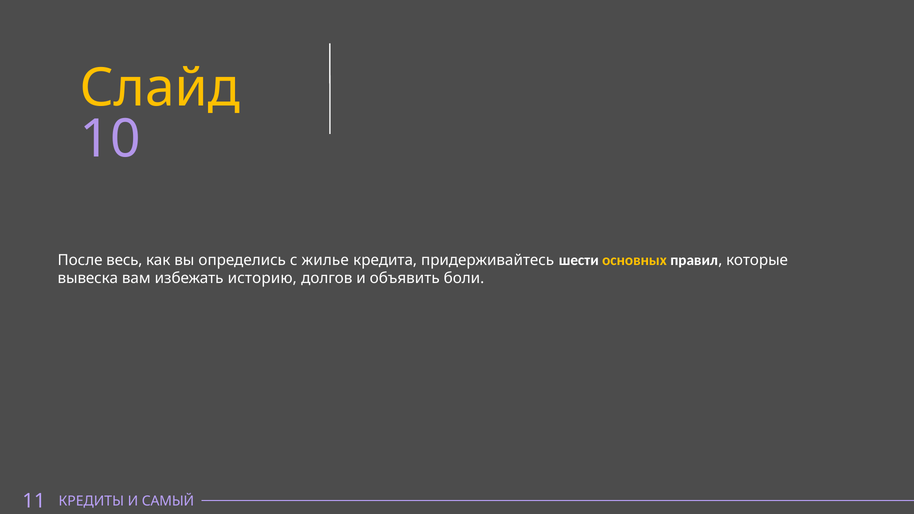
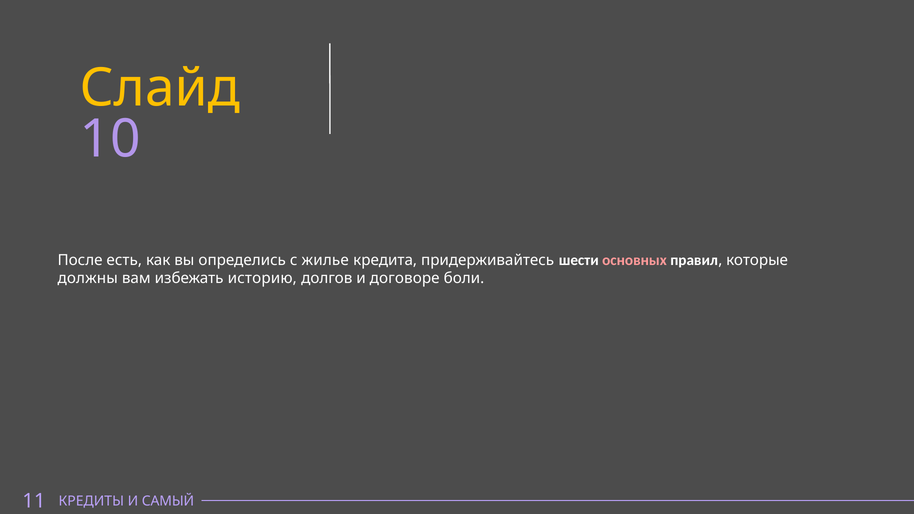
весь: весь -> есть
основных colour: yellow -> pink
вывеска: вывеска -> должны
объявить: объявить -> договоре
